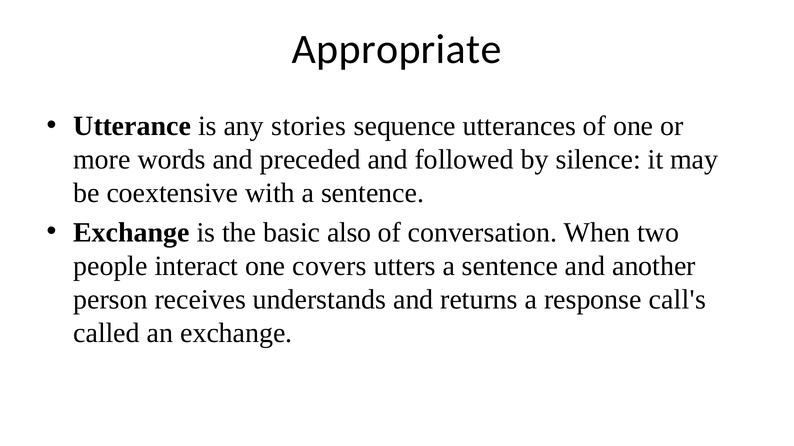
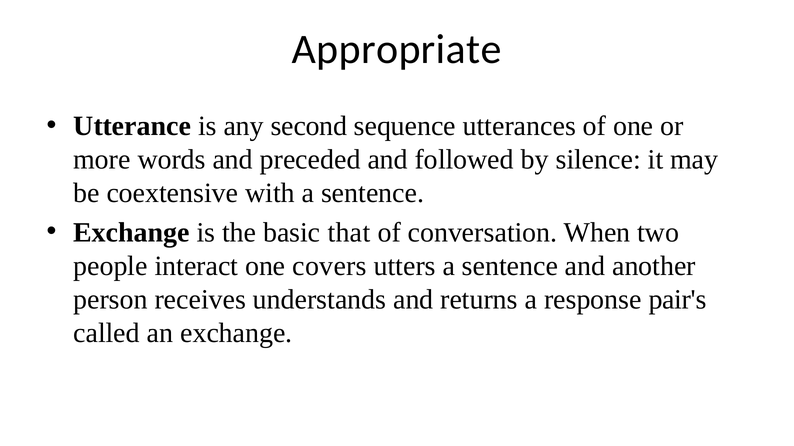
stories: stories -> second
also: also -> that
call's: call's -> pair's
